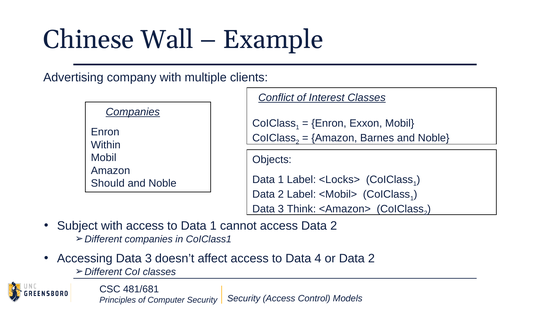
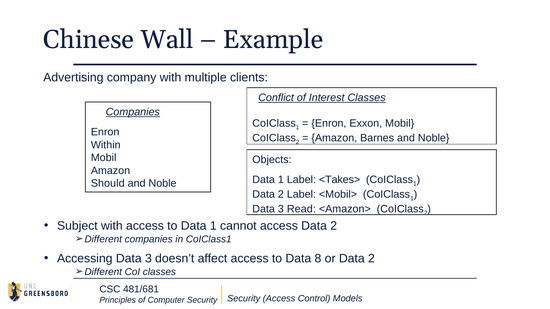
<Locks>: <Locks> -> <Takes>
Think: Think -> Read
4: 4 -> 8
